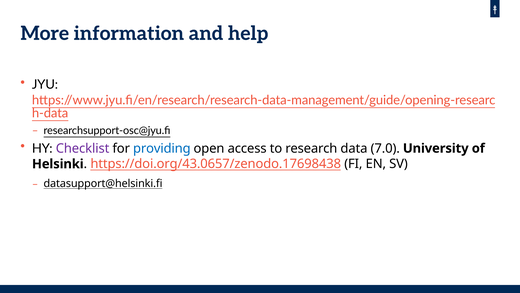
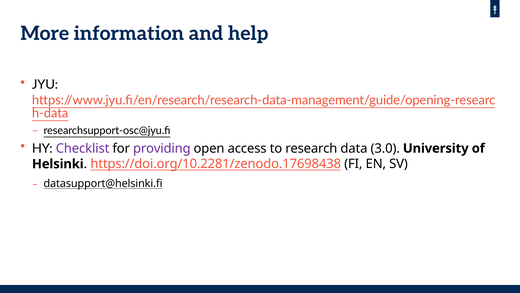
providing colour: blue -> purple
7.0: 7.0 -> 3.0
https://doi.org/43.0657/zenodo.17698438: https://doi.org/43.0657/zenodo.17698438 -> https://doi.org/10.2281/zenodo.17698438
